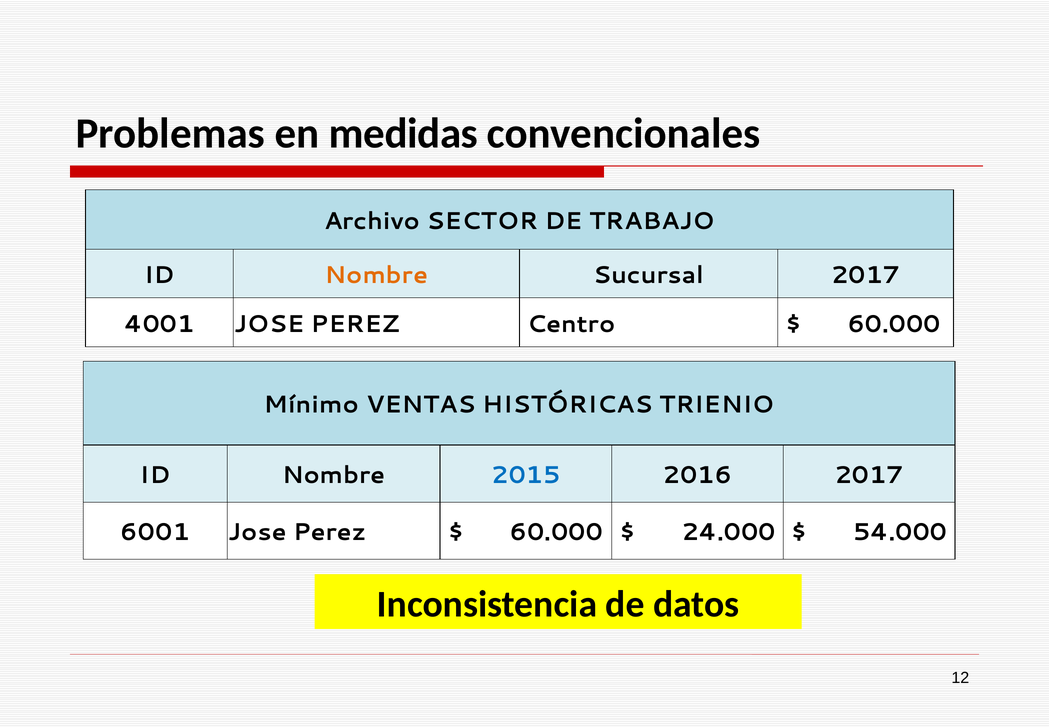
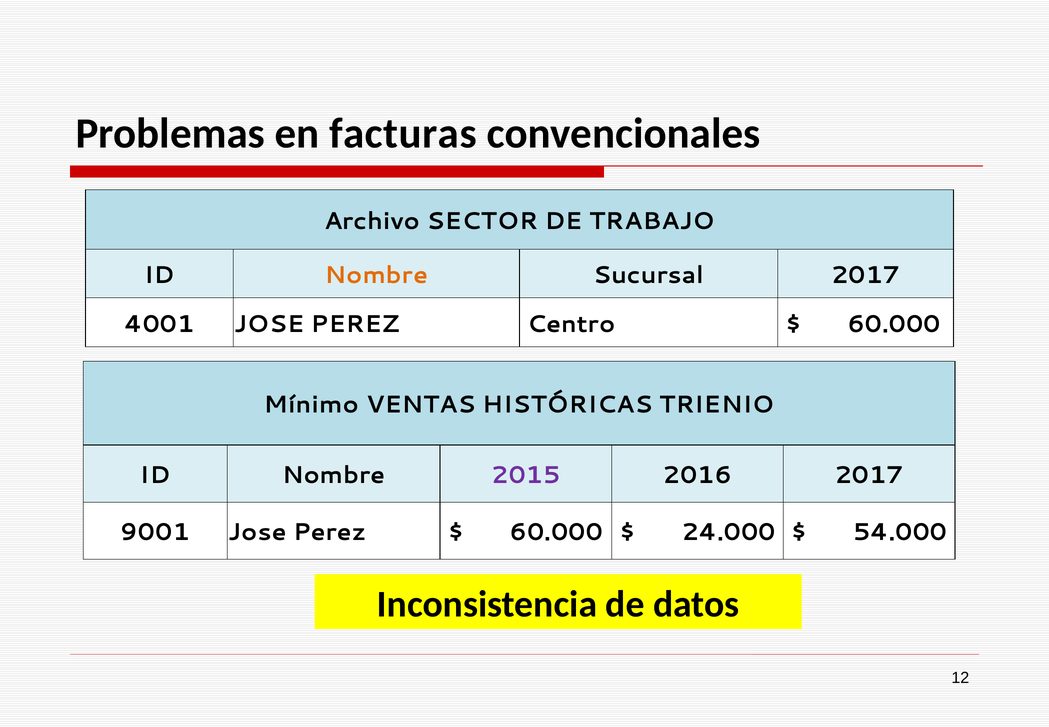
medidas: medidas -> facturas
2015 colour: blue -> purple
6001: 6001 -> 9001
